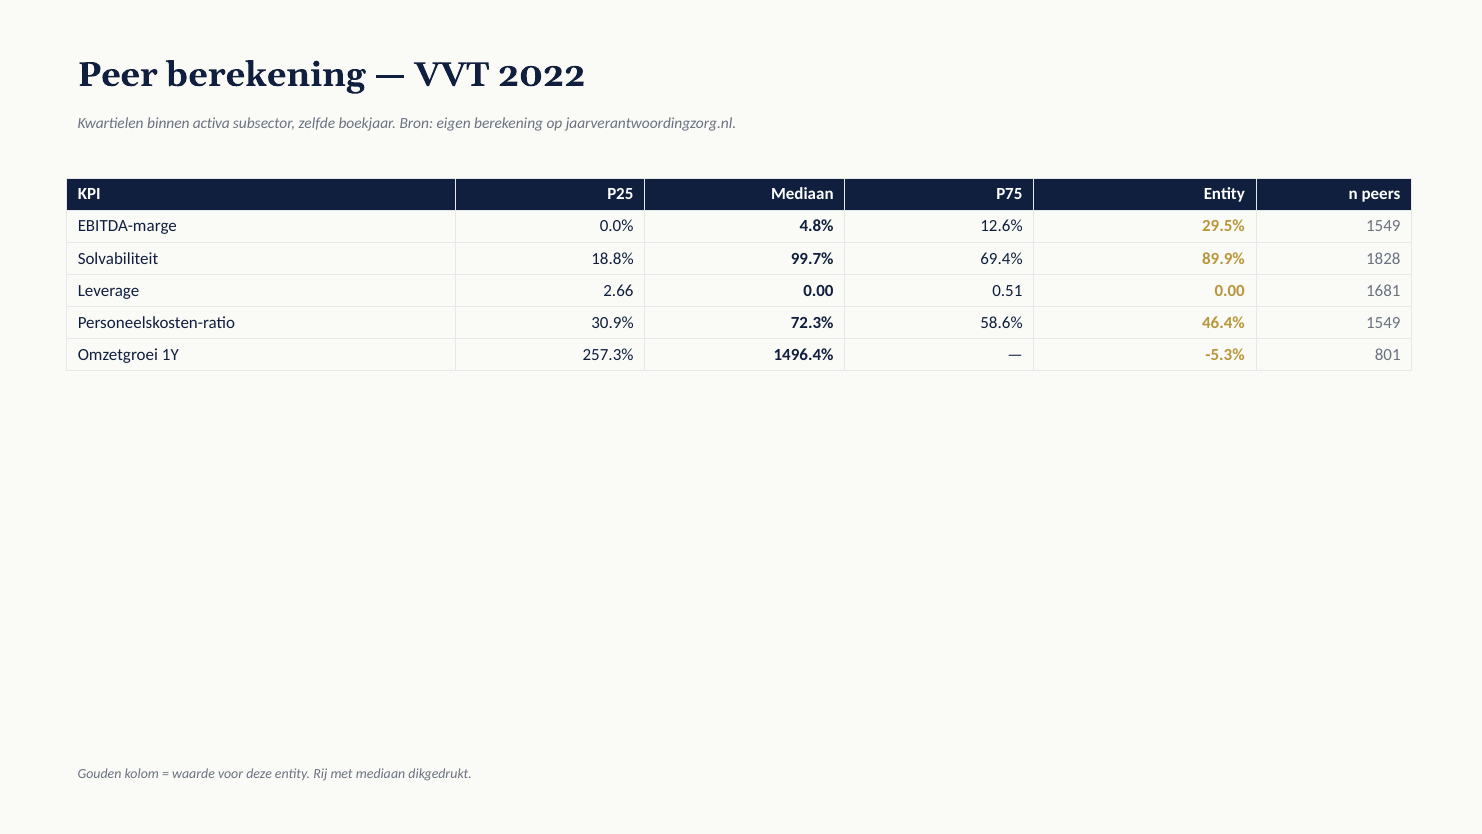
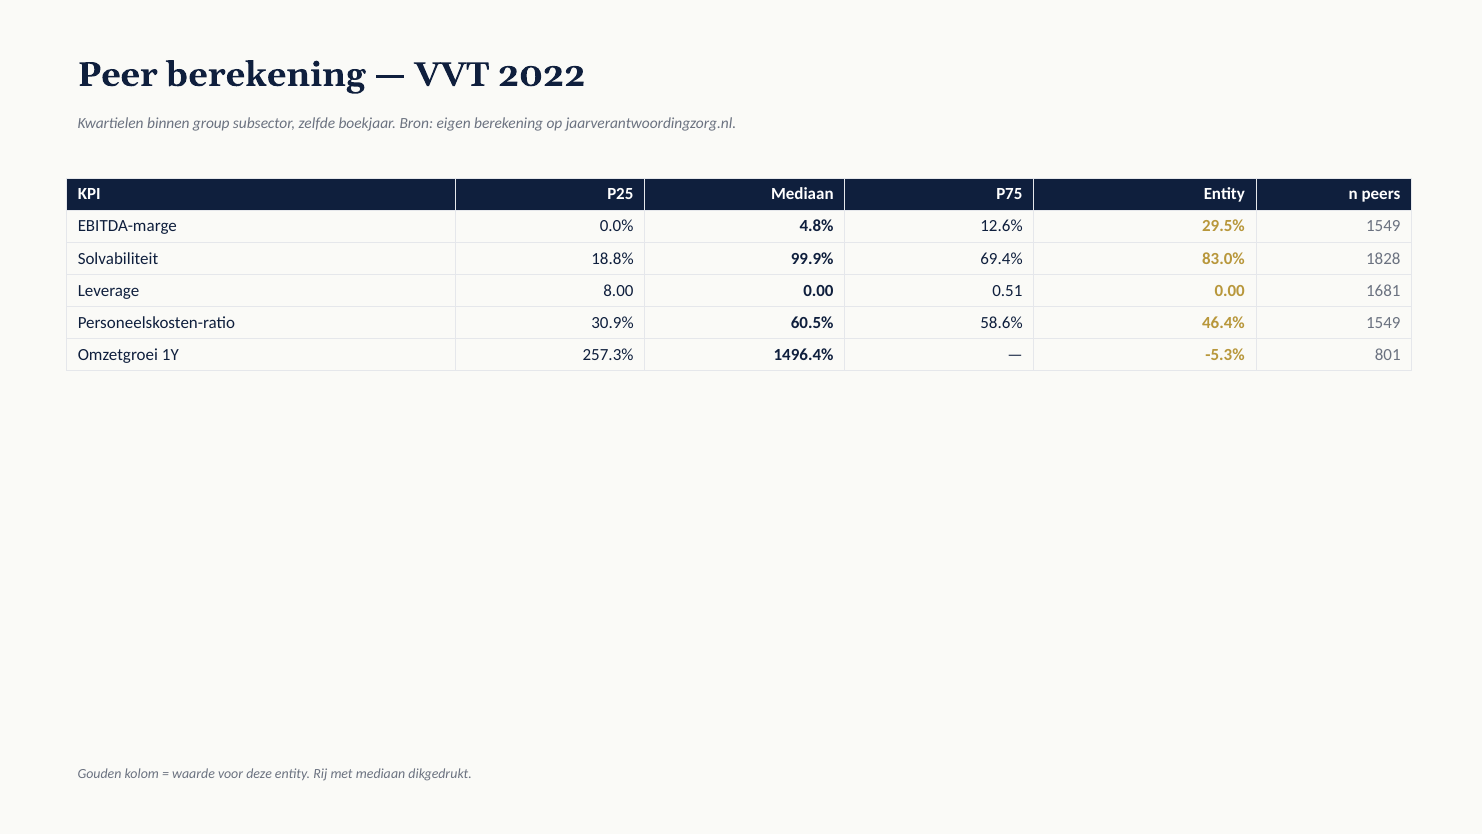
activa: activa -> group
99.7%: 99.7% -> 99.9%
89.9%: 89.9% -> 83.0%
2.66: 2.66 -> 8.00
72.3%: 72.3% -> 60.5%
